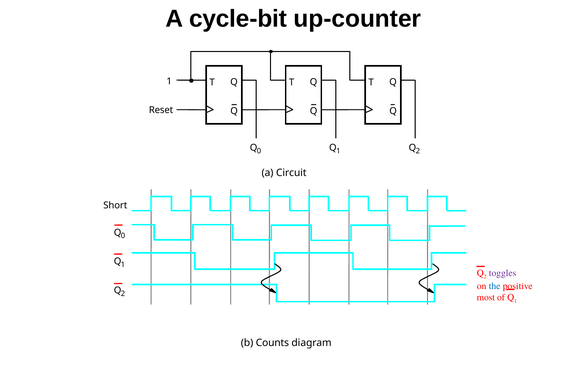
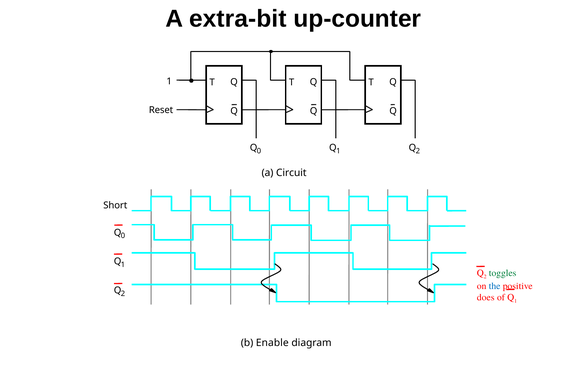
cycle-bit: cycle-bit -> extra-bit
toggles colour: purple -> green
most: most -> does
Counts: Counts -> Enable
